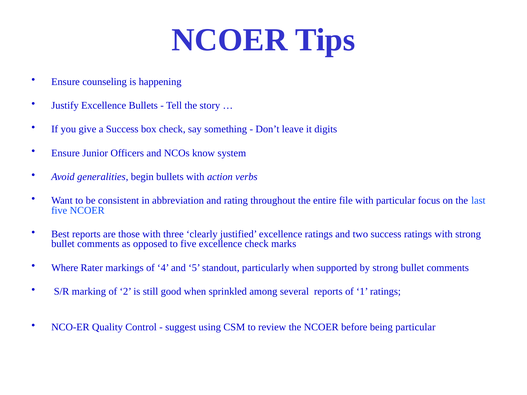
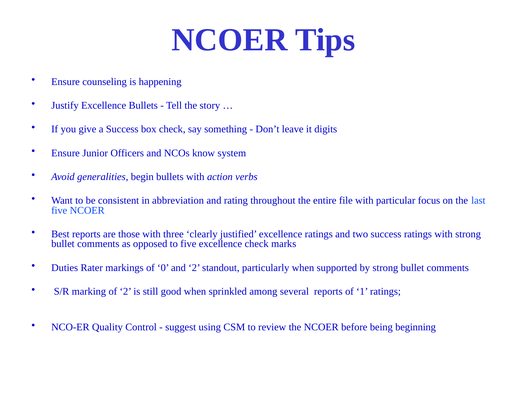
Where: Where -> Duties
4: 4 -> 0
and 5: 5 -> 2
being particular: particular -> beginning
